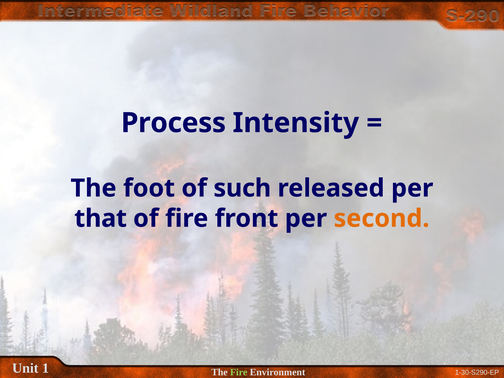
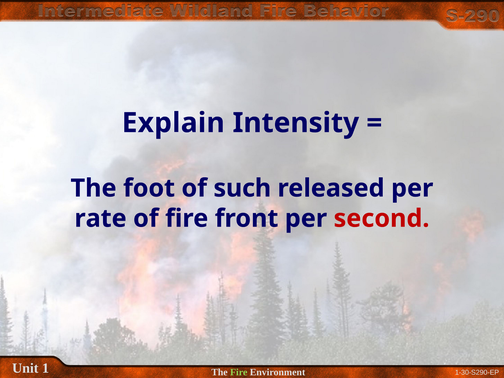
Process: Process -> Explain
that: that -> rate
second colour: orange -> red
